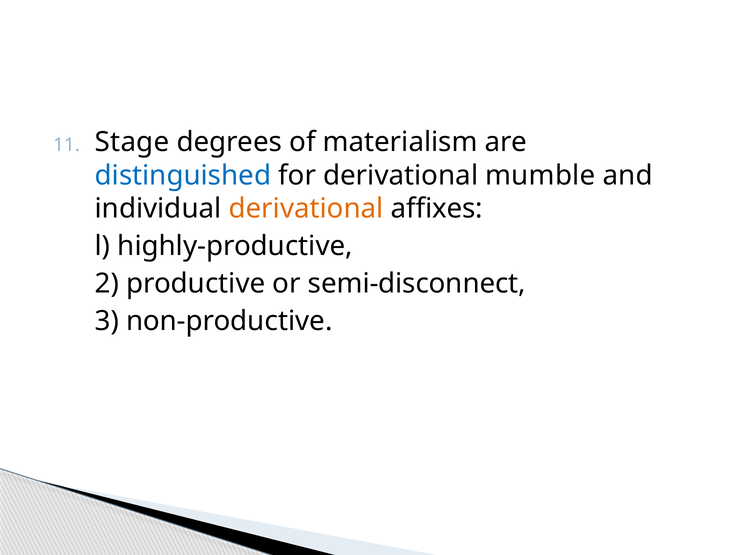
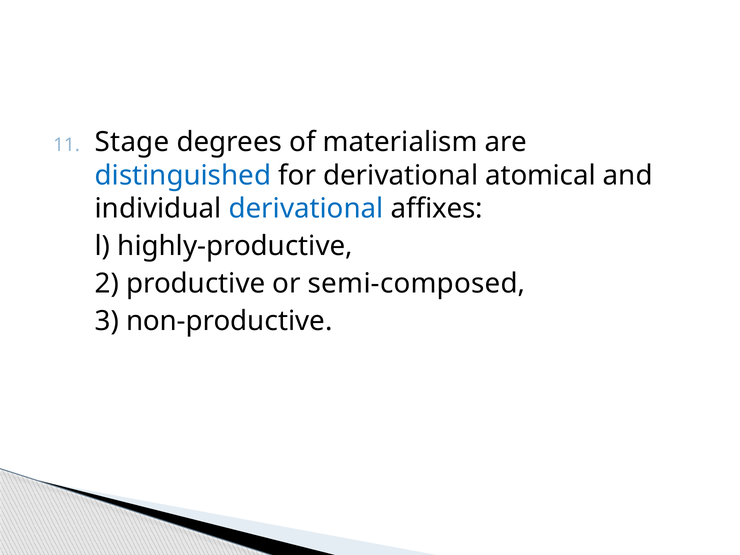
mumble: mumble -> atomical
derivational at (306, 209) colour: orange -> blue
semi-disconnect: semi-disconnect -> semi-composed
